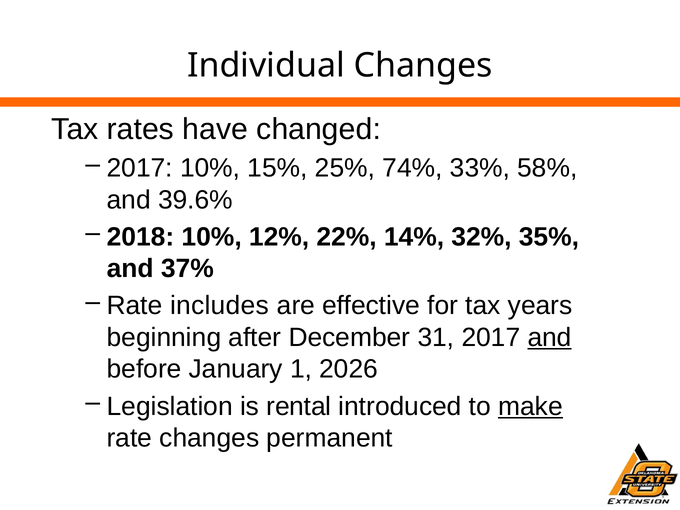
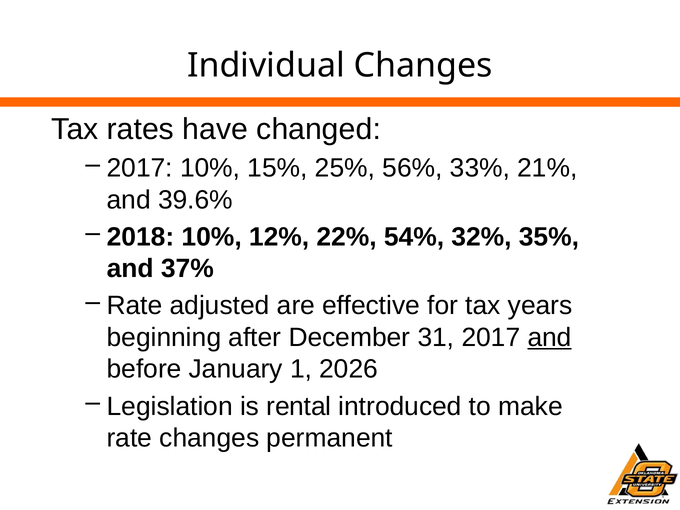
74%: 74% -> 56%
58%: 58% -> 21%
14%: 14% -> 54%
includes: includes -> adjusted
make underline: present -> none
